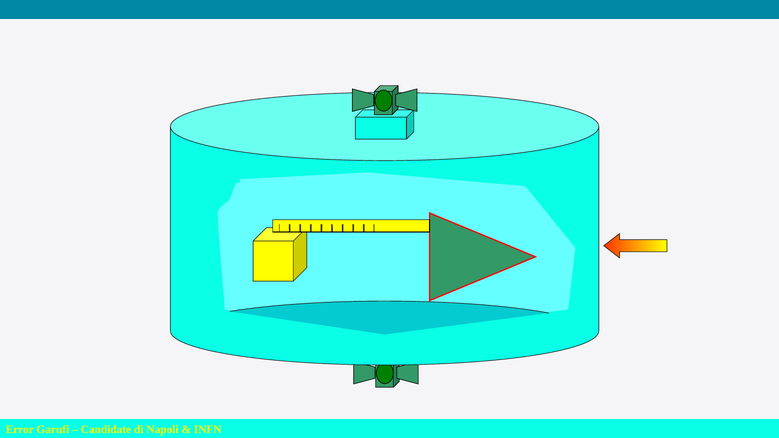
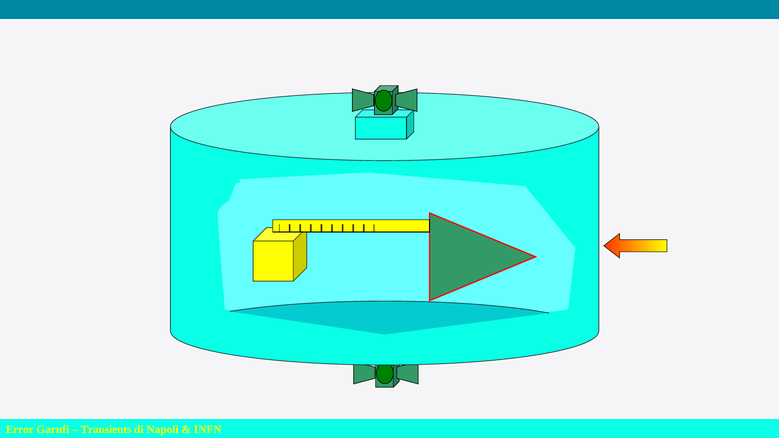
Candidate: Candidate -> Transients
